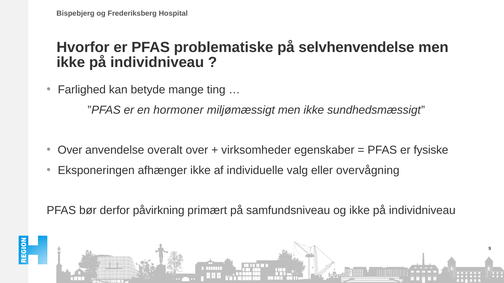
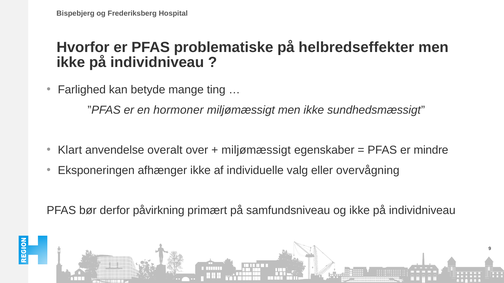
selvhenvendelse: selvhenvendelse -> helbredseffekter
Over at (70, 150): Over -> Klart
virksomheder at (256, 150): virksomheder -> miljømæssigt
fysiske: fysiske -> mindre
